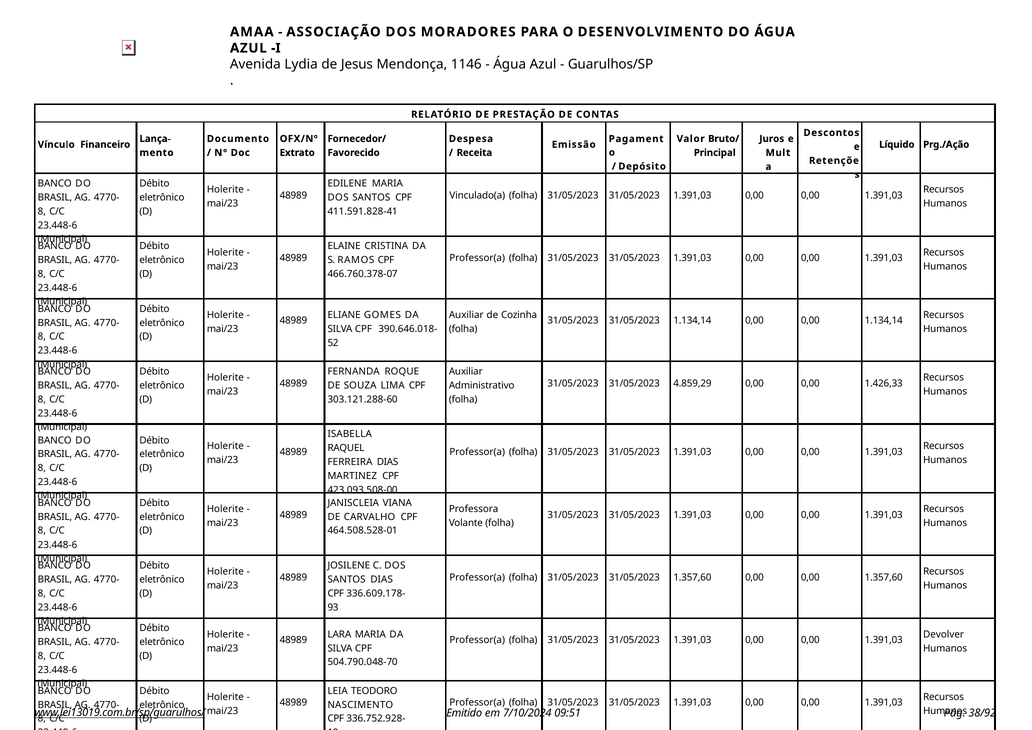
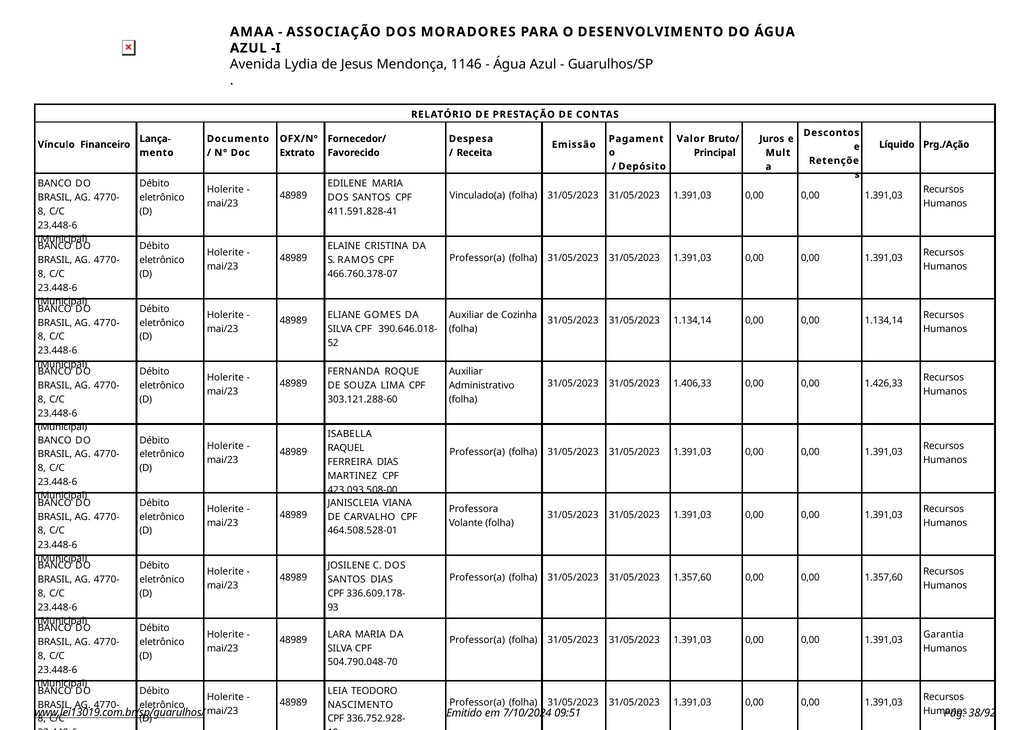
4.859,29: 4.859,29 -> 1.406,33
Devolver: Devolver -> Garantia
